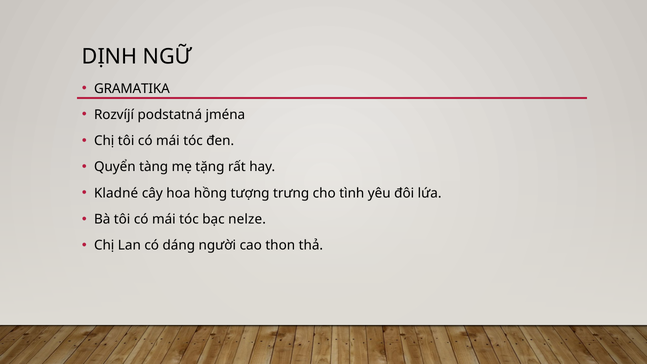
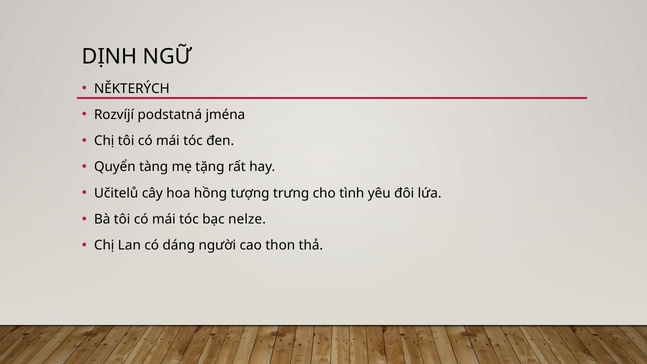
GRAMATIKA: GRAMATIKA -> NĚKTERÝCH
Kladné: Kladné -> Učitelů
